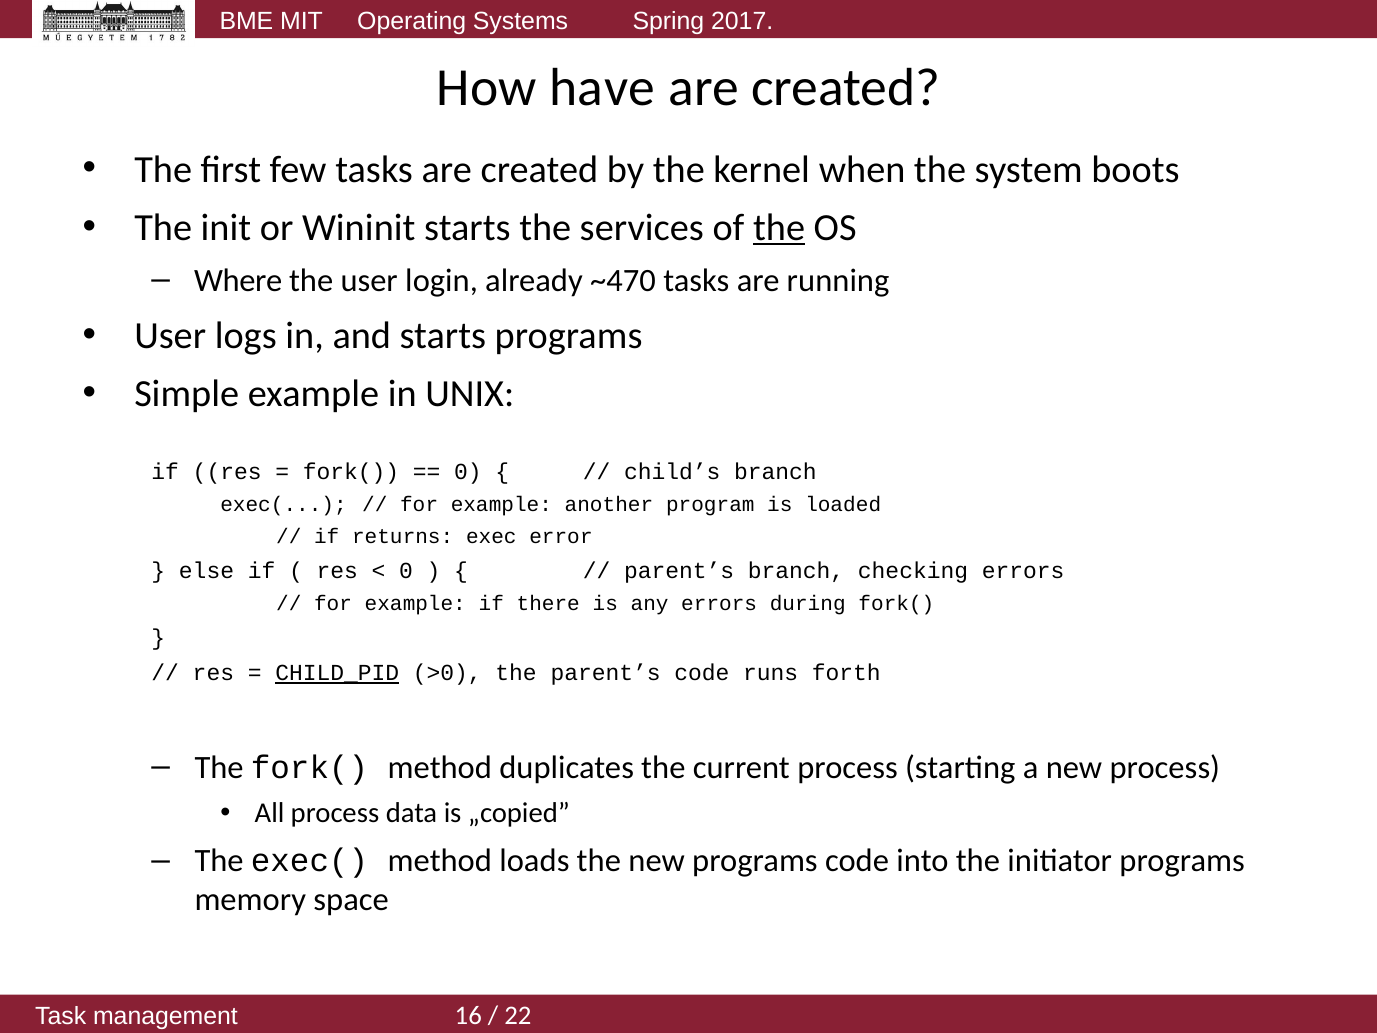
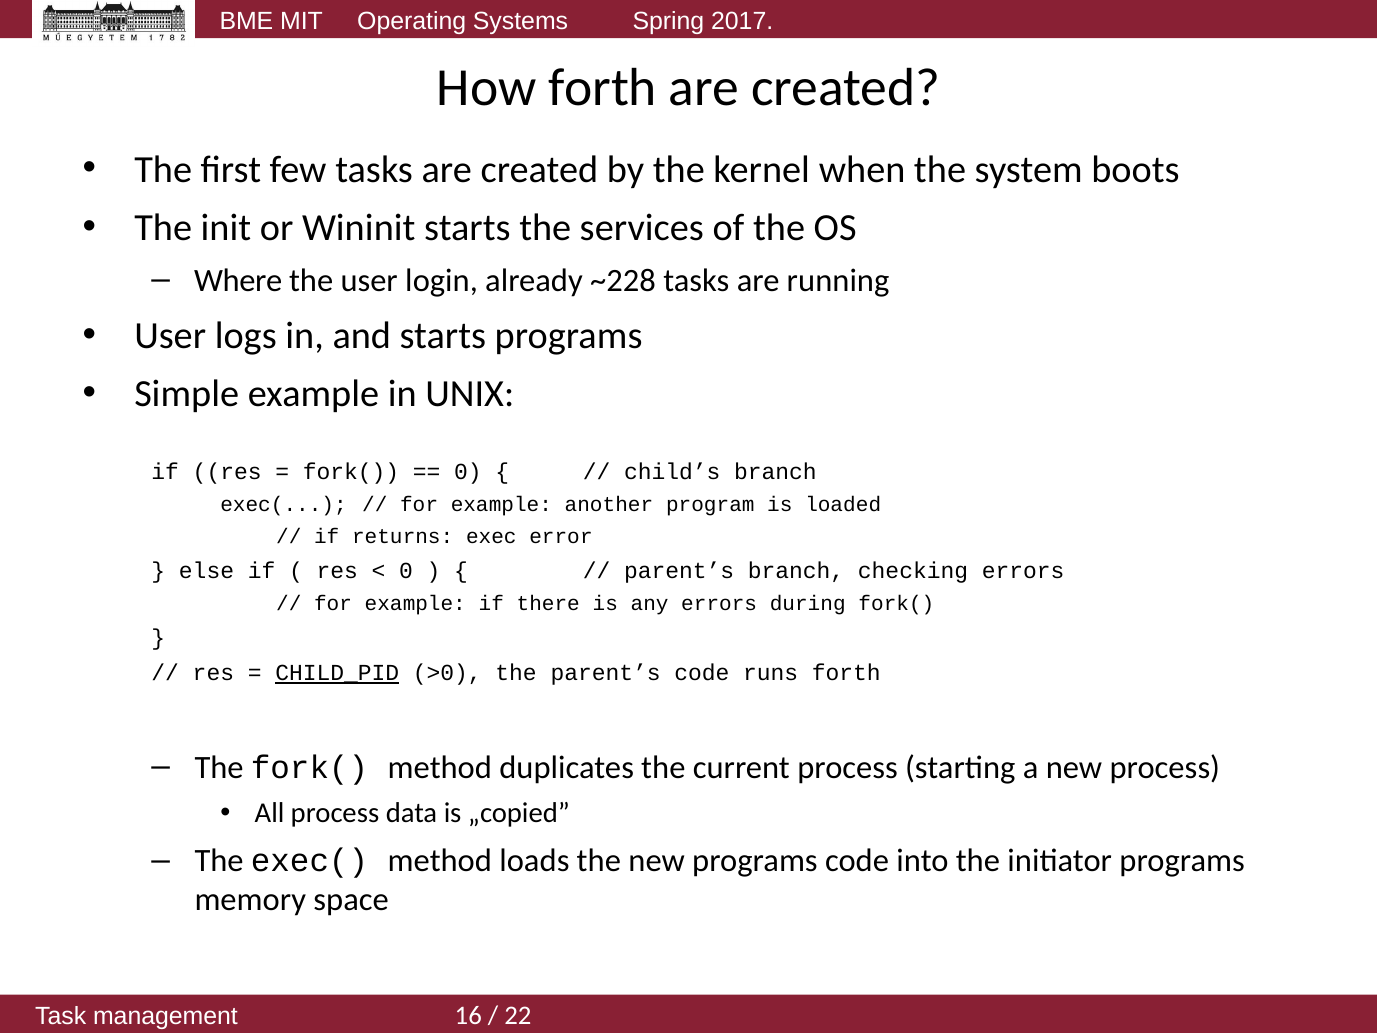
How have: have -> forth
the at (779, 228) underline: present -> none
~470: ~470 -> ~228
